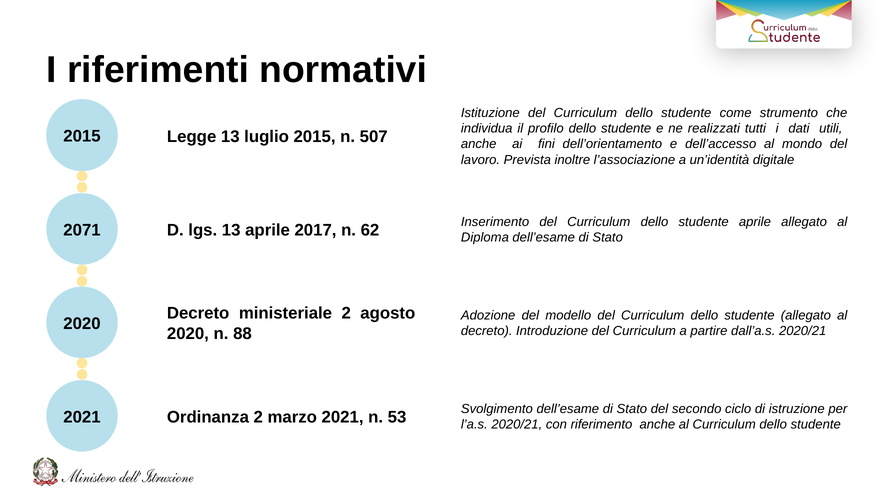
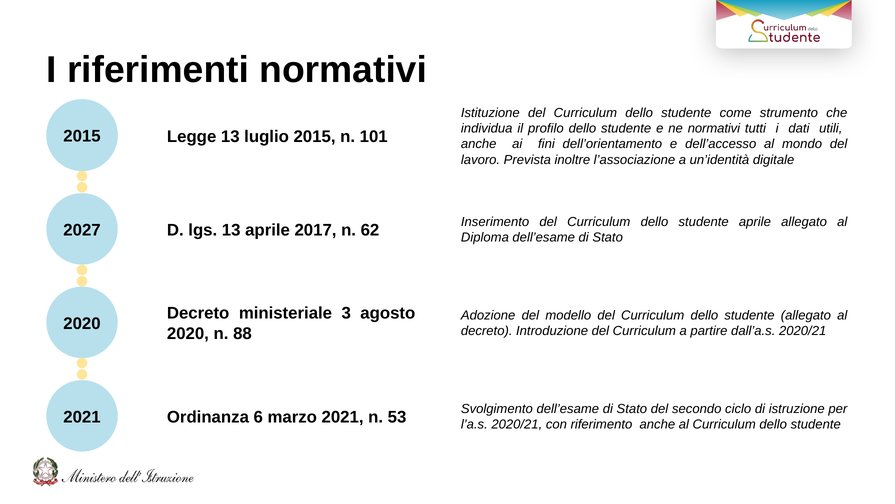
ne realizzati: realizzati -> normativi
507: 507 -> 101
2071: 2071 -> 2027
ministeriale 2: 2 -> 3
Ordinanza 2: 2 -> 6
